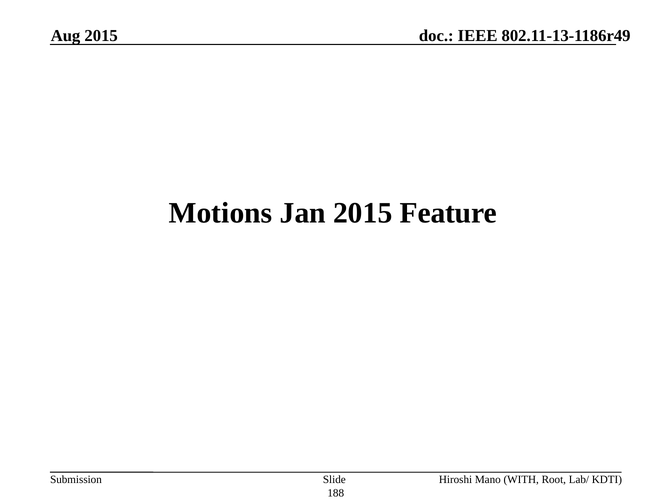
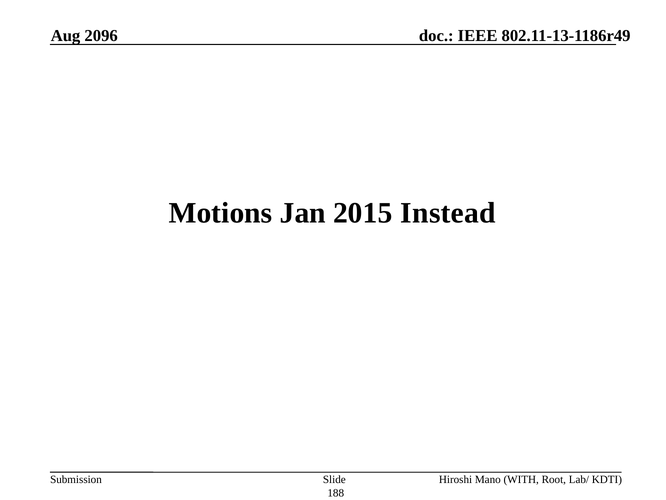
Aug 2015: 2015 -> 2096
Feature: Feature -> Instead
